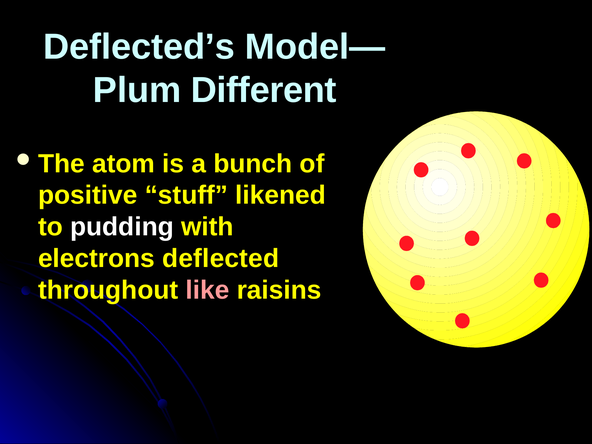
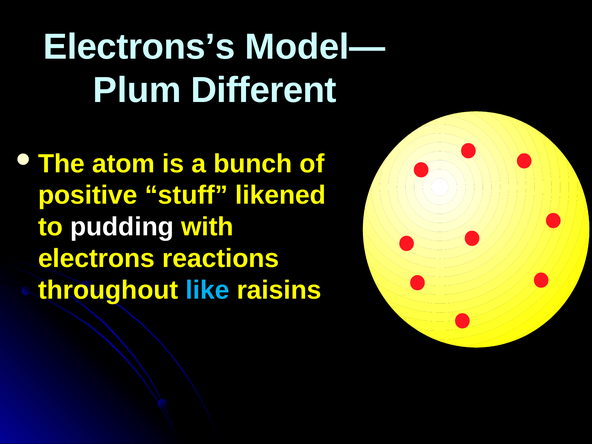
Deflected’s: Deflected’s -> Electrons’s
deflected: deflected -> reactions
like colour: pink -> light blue
